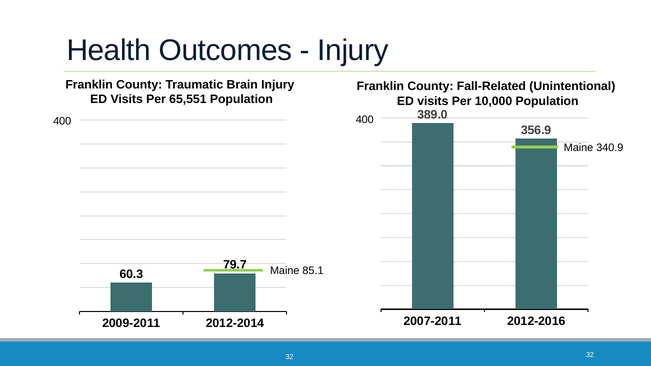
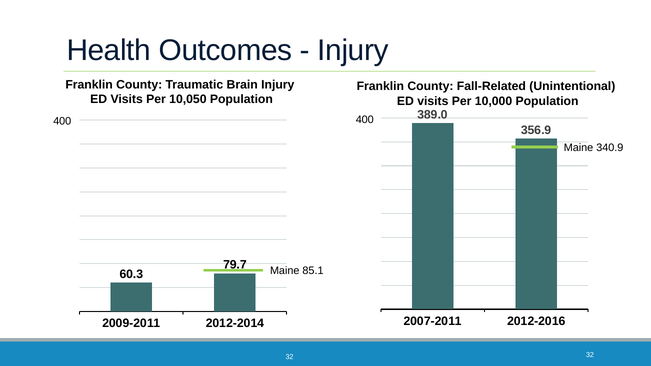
65,551: 65,551 -> 10,050
